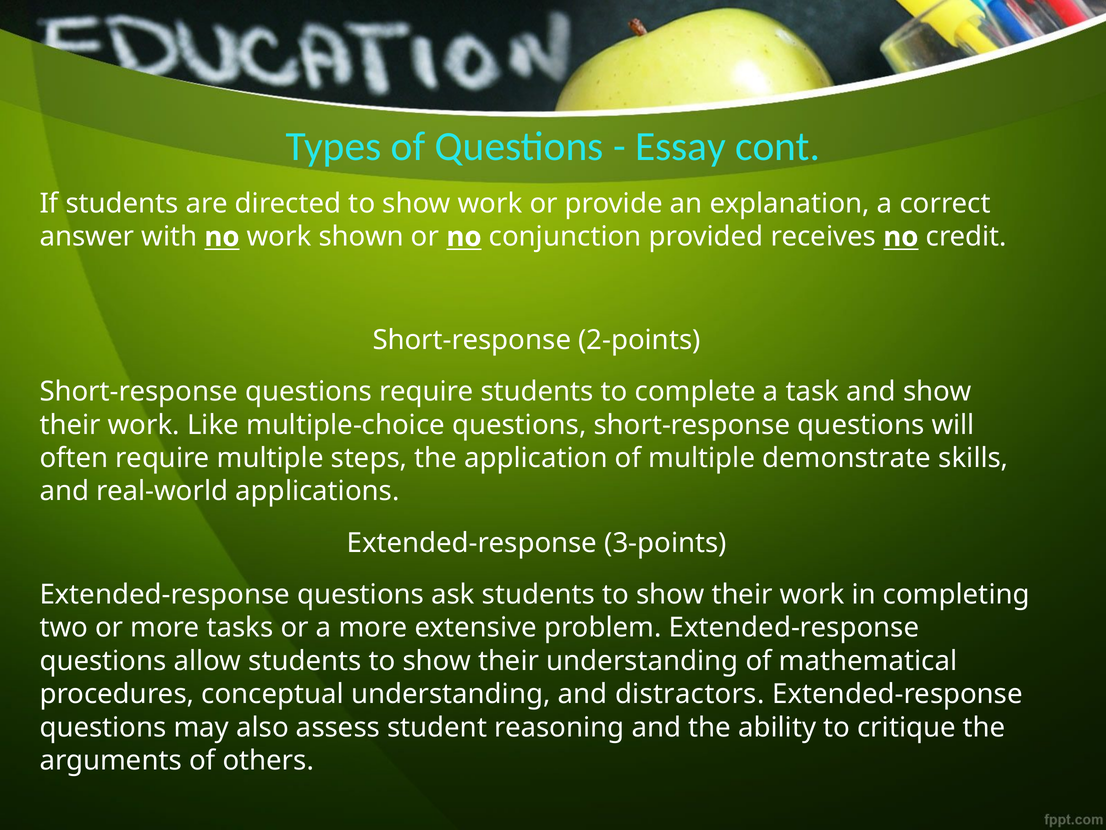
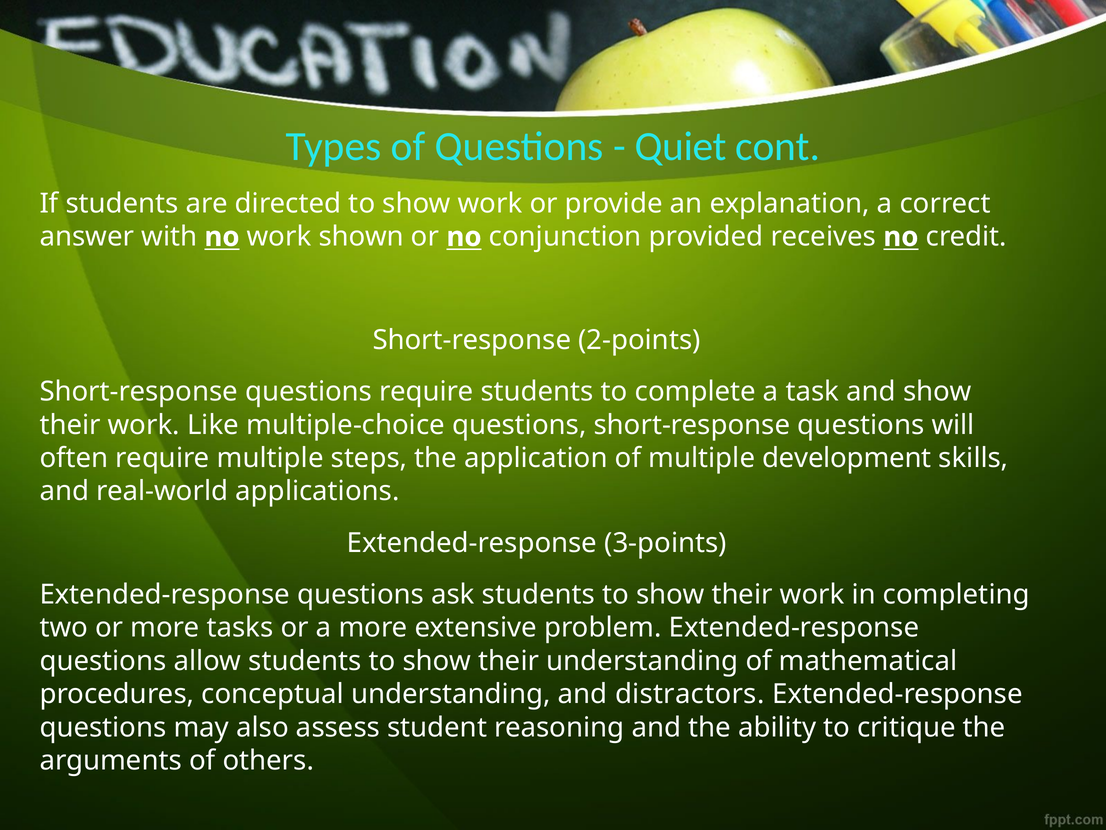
Essay: Essay -> Quiet
demonstrate: demonstrate -> development
